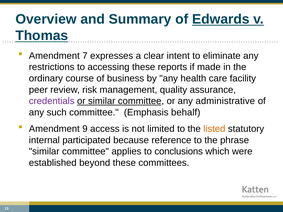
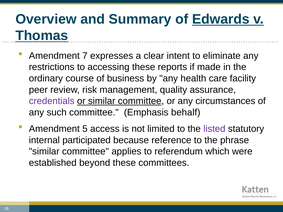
administrative: administrative -> circumstances
9: 9 -> 5
listed colour: orange -> purple
conclusions: conclusions -> referendum
